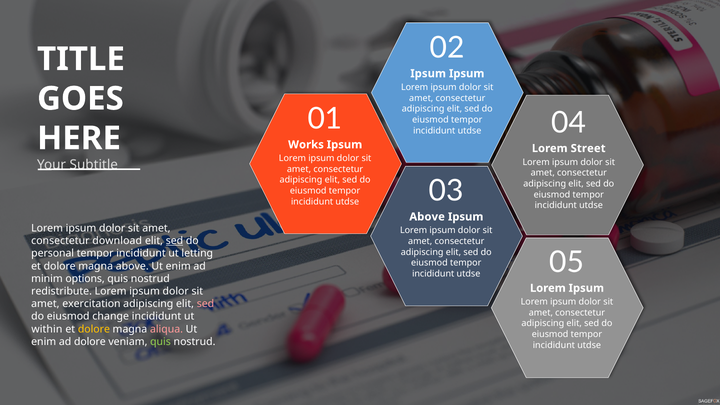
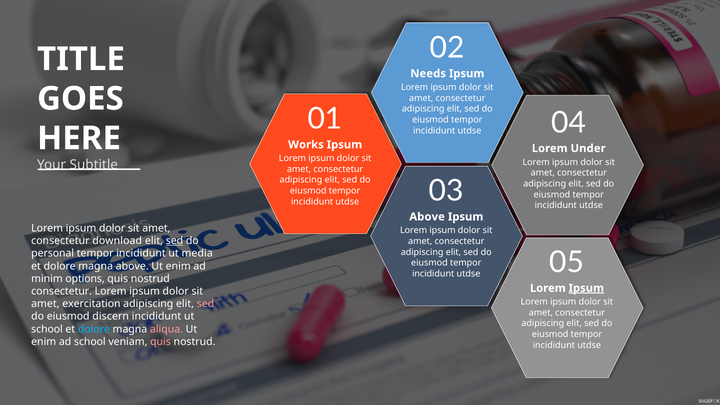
Ipsum at (428, 74): Ipsum -> Needs
Street: Street -> Under
letting: letting -> media
Ipsum at (586, 288) underline: none -> present
redistribute at (62, 291): redistribute -> consectetur
change: change -> discern
within at (47, 329): within -> school
dolore at (94, 329) colour: yellow -> light blue
ad dolore: dolore -> school
quis at (161, 342) colour: light green -> pink
